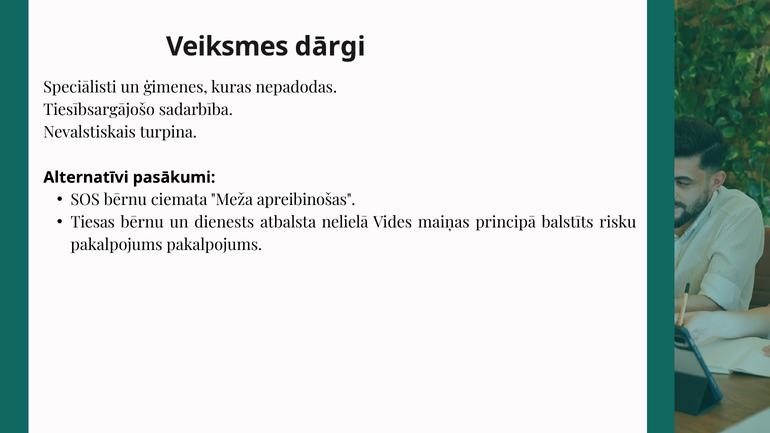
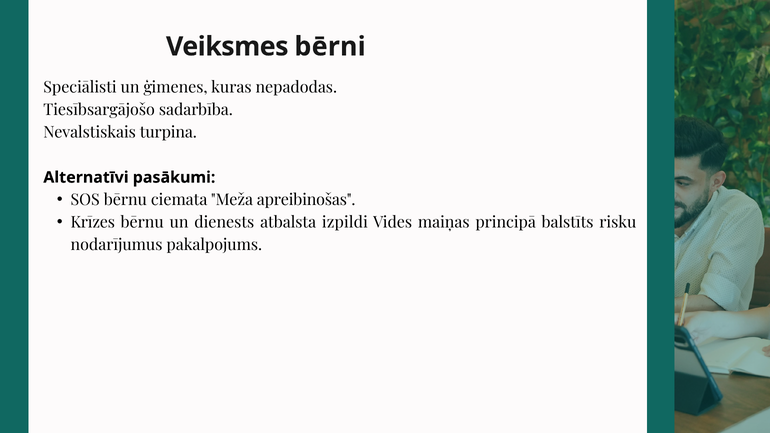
dārgi: dārgi -> bērni
Tiesas: Tiesas -> Krīzes
nelielā: nelielā -> izpildi
pakalpojums at (117, 245): pakalpojums -> nodarījumus
